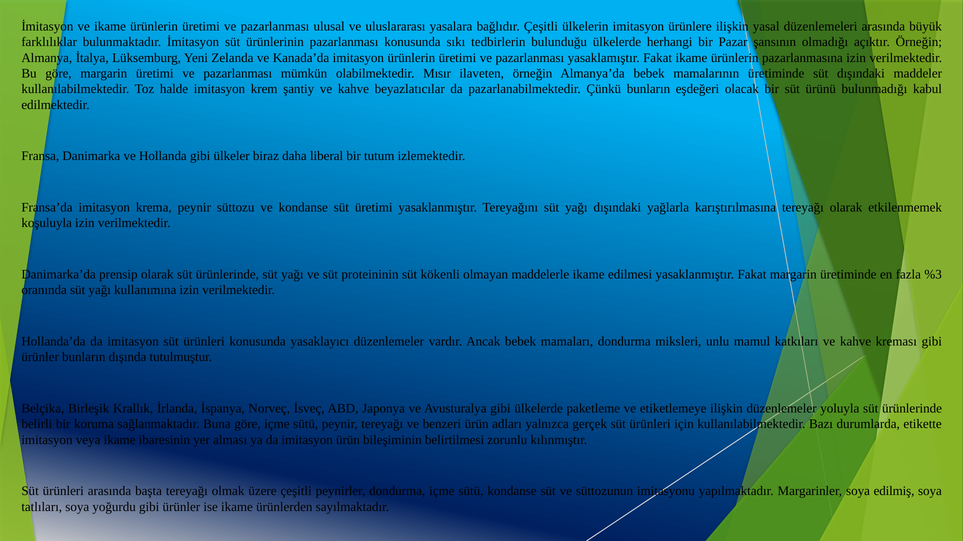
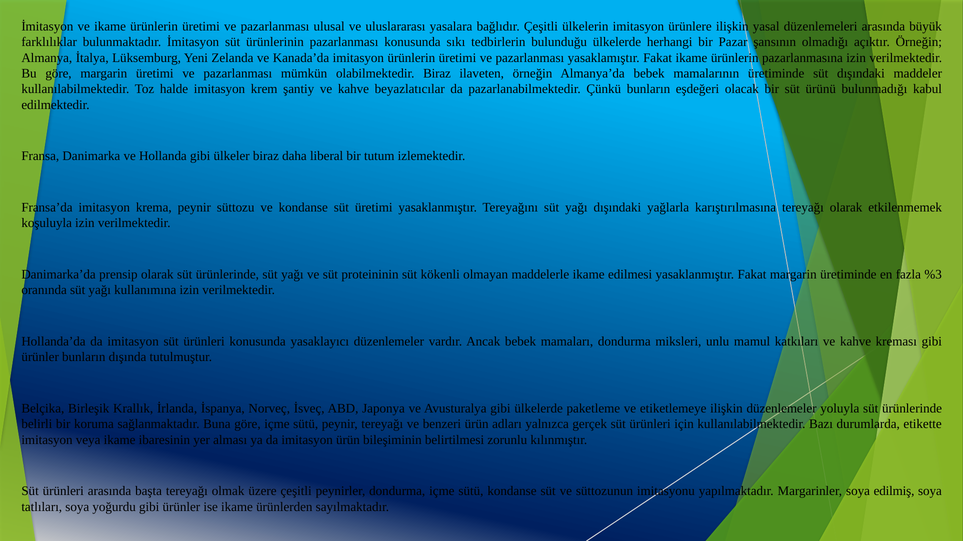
olabilmektedir Mısır: Mısır -> Biraz
